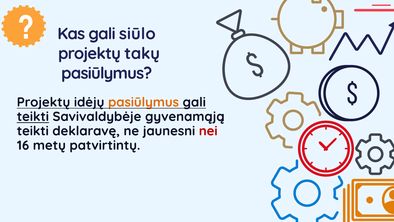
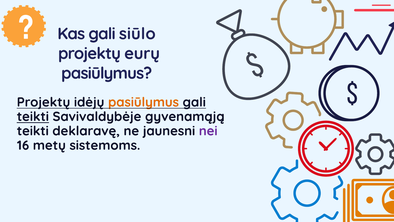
takų: takų -> eurų
nei colour: red -> purple
patvirtintų: patvirtintų -> sistemoms
